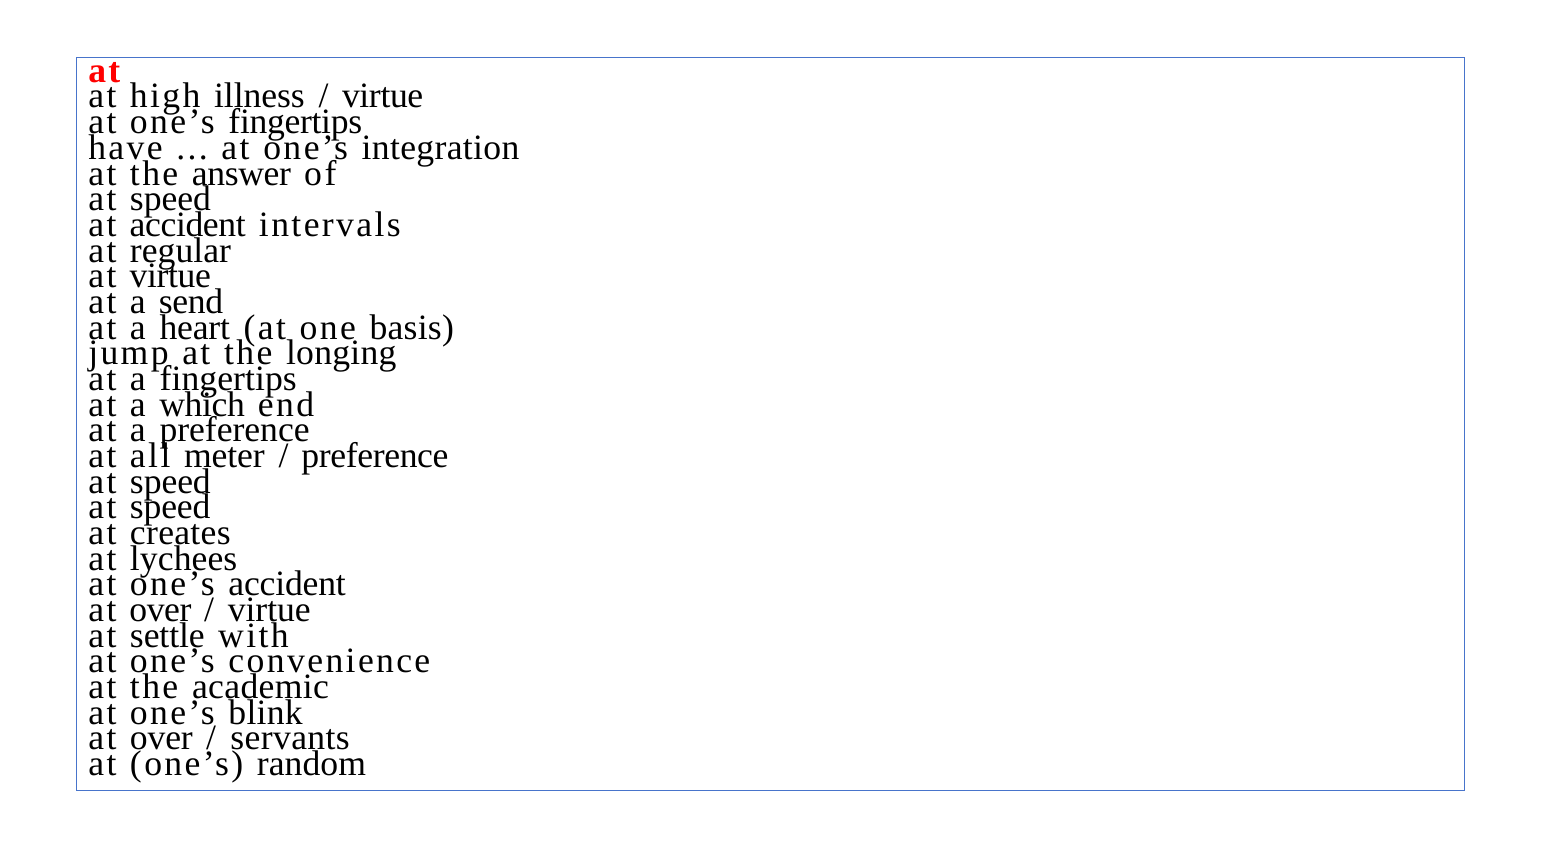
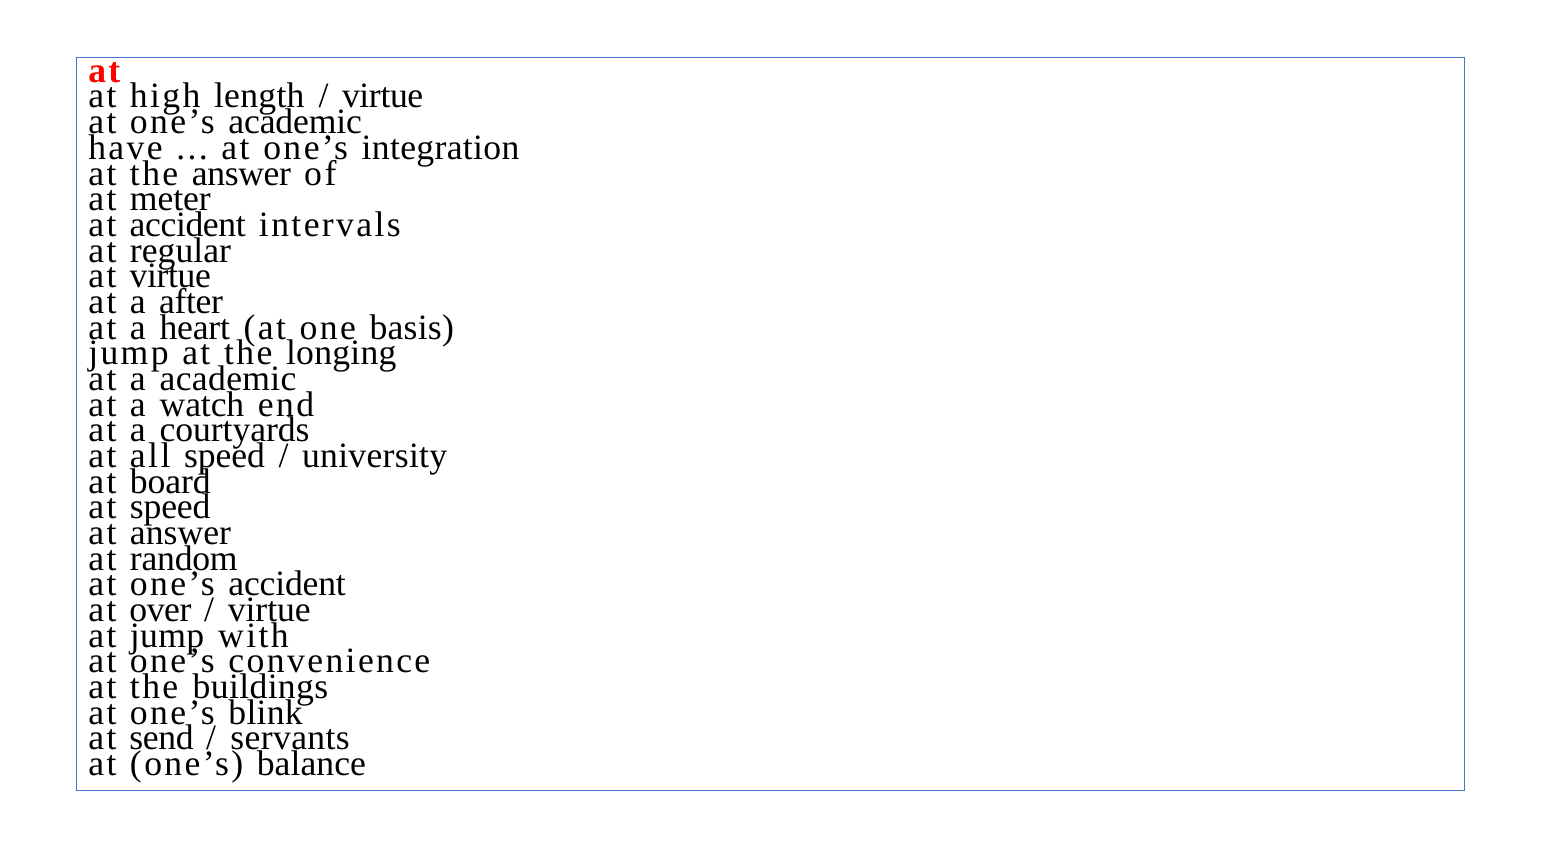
illness: illness -> length
one’s fingertips: fingertips -> academic
speed at (170, 199): speed -> meter
send: send -> after
a fingertips: fingertips -> academic
which: which -> watch
a preference: preference -> courtyards
all meter: meter -> speed
preference at (375, 456): preference -> university
speed at (170, 481): speed -> board
at creates: creates -> answer
lychees: lychees -> random
at settle: settle -> jump
academic: academic -> buildings
over at (161, 738): over -> send
random: random -> balance
